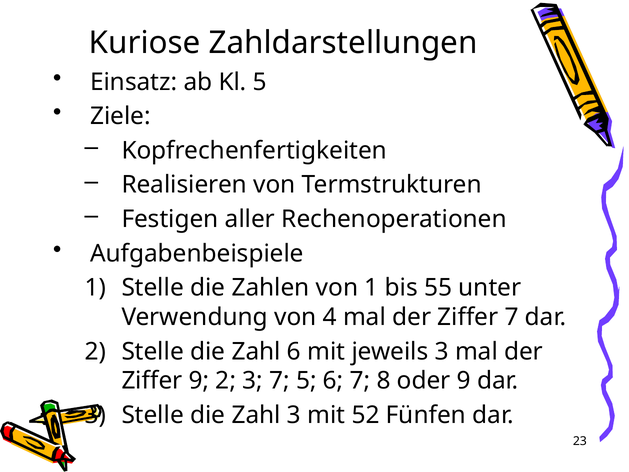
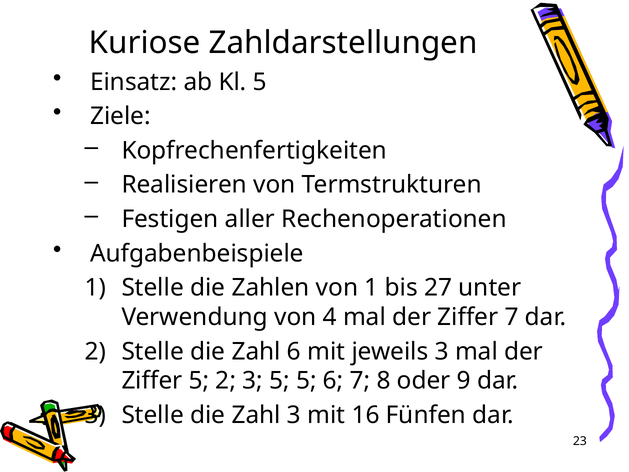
55: 55 -> 27
Ziffer 9: 9 -> 5
3 7: 7 -> 5
52: 52 -> 16
